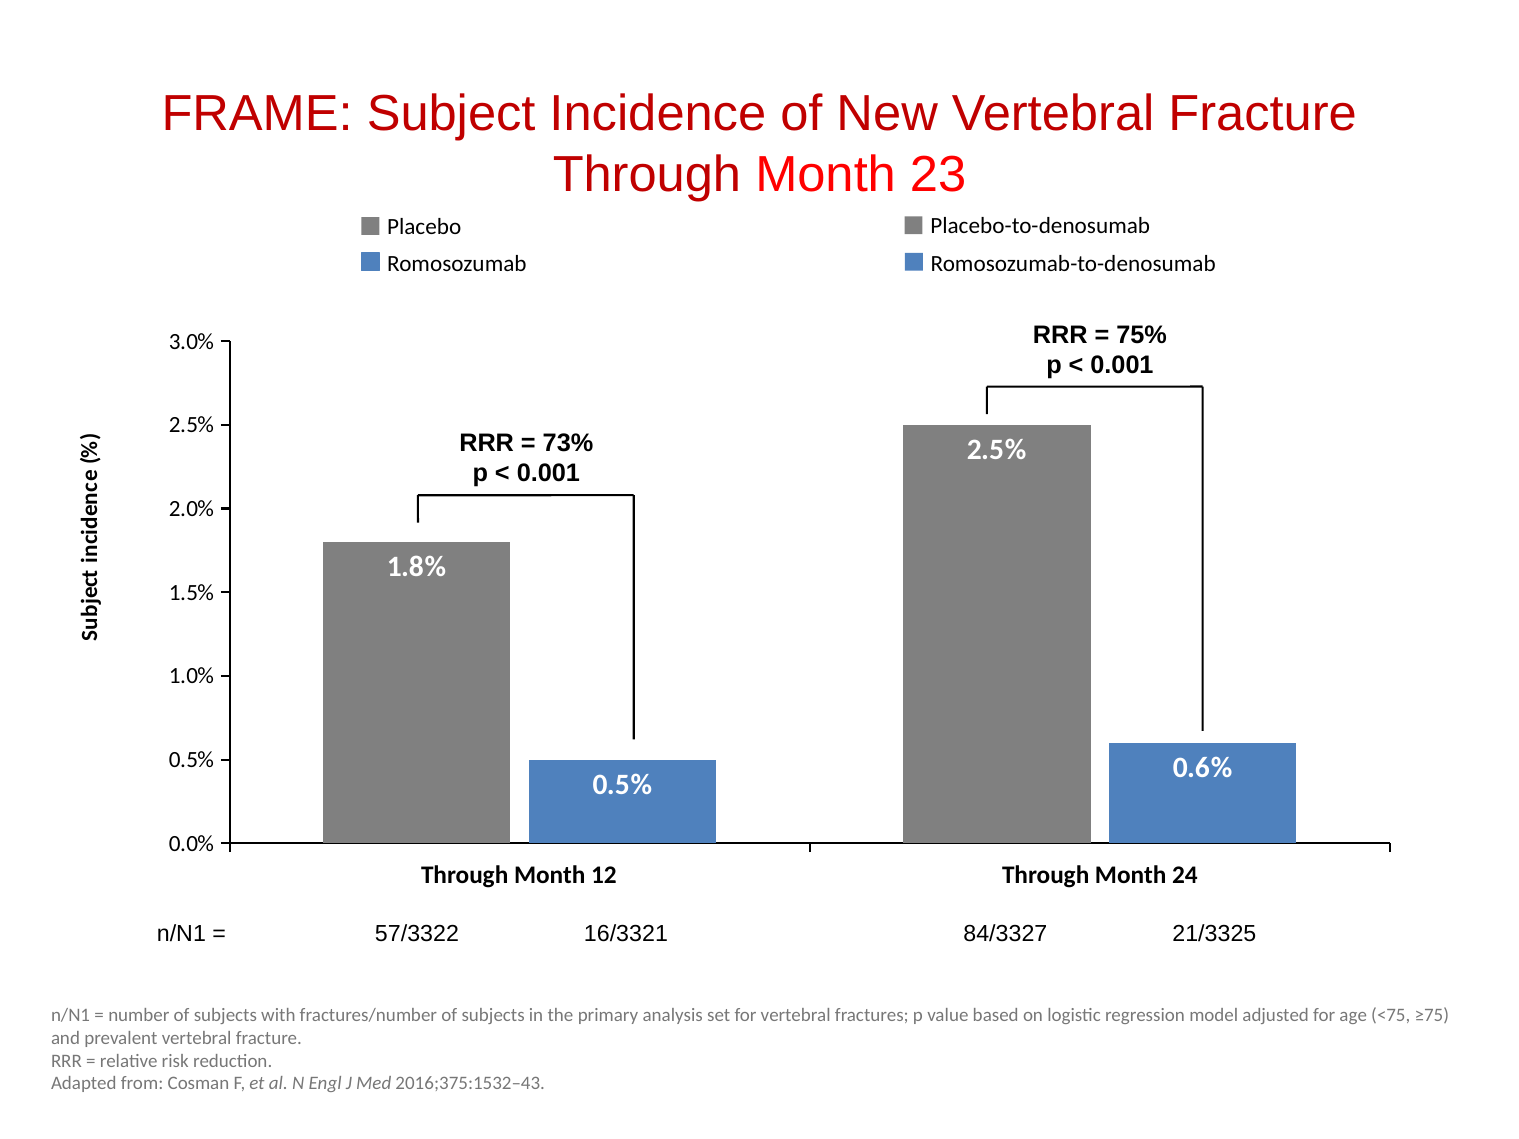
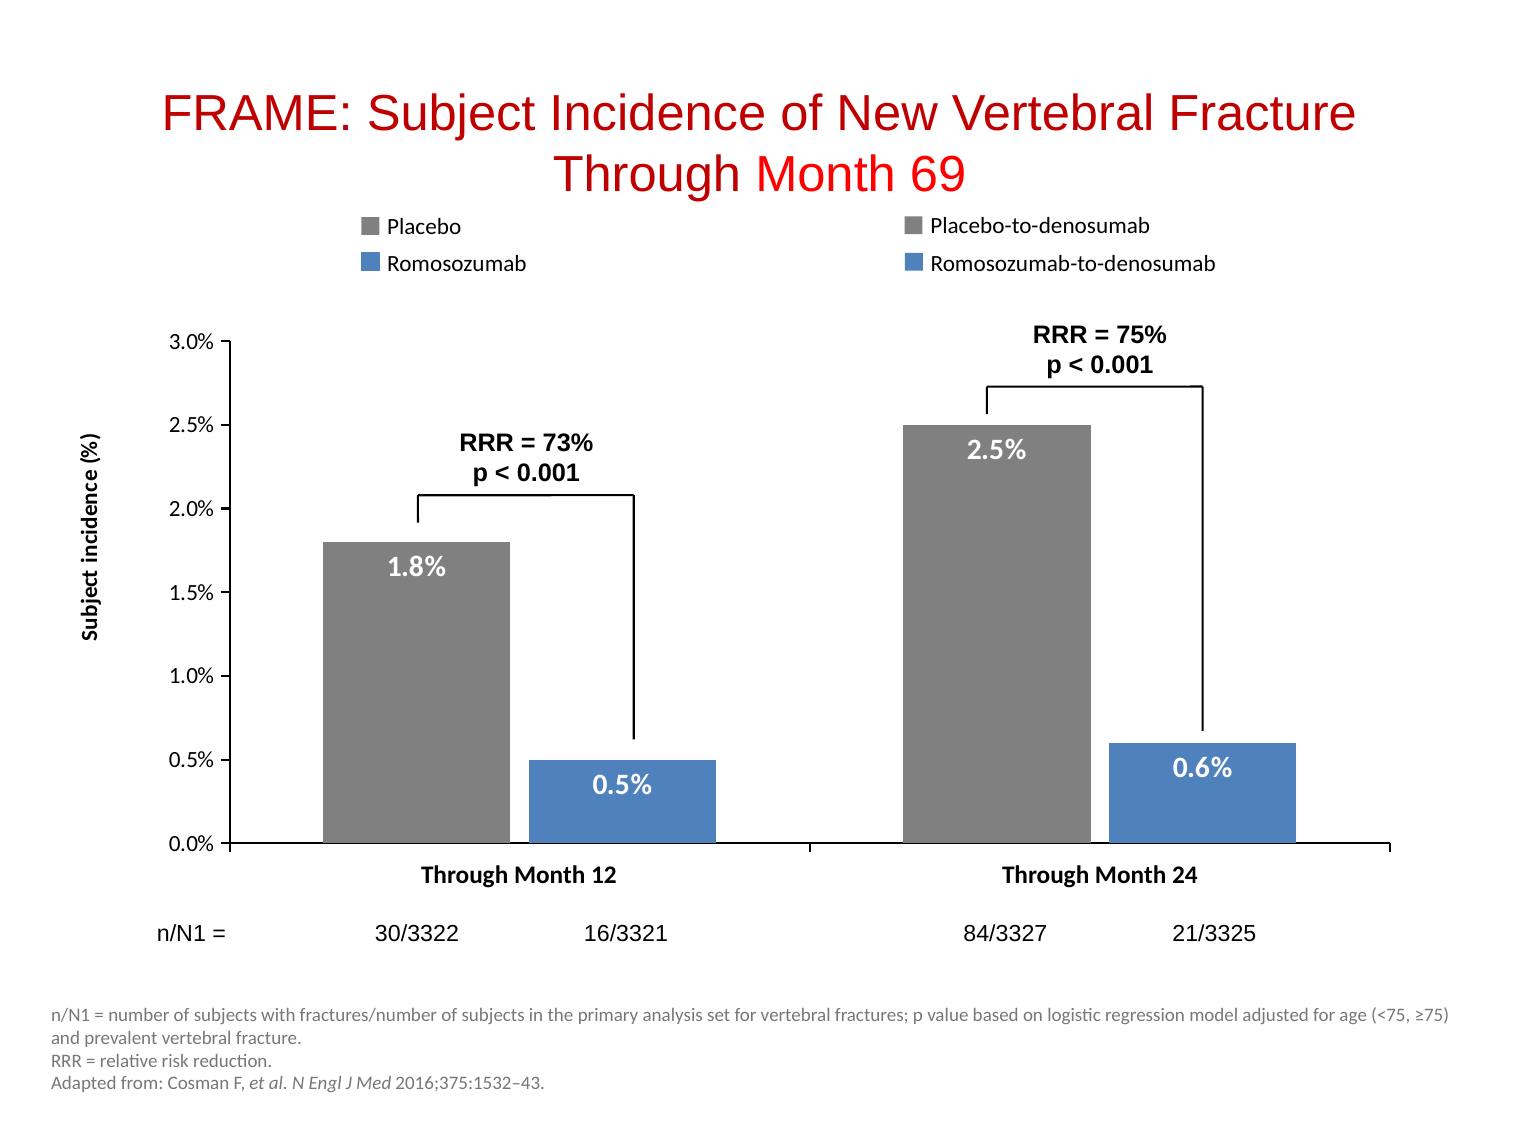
23: 23 -> 69
57/3322: 57/3322 -> 30/3322
